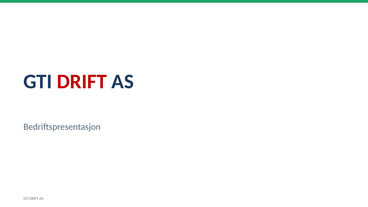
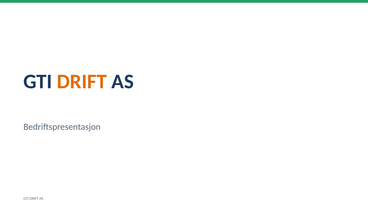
DRIFT at (82, 82) colour: red -> orange
